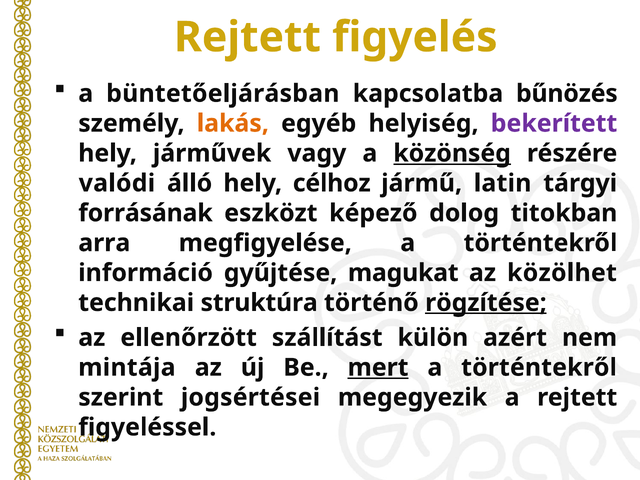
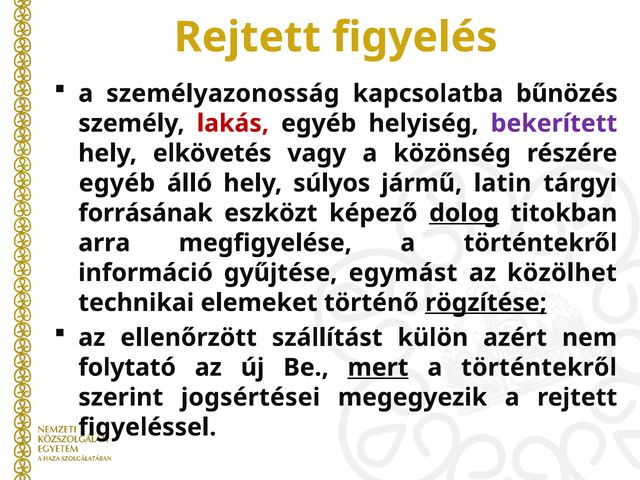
büntetőeljárásban: büntetőeljárásban -> személyazonosság
lakás colour: orange -> red
járművek: járművek -> elkövetés
közönség underline: present -> none
valódi at (117, 183): valódi -> egyéb
célhoz: célhoz -> súlyos
dolog underline: none -> present
magukat: magukat -> egymást
struktúra: struktúra -> elemeket
mintája: mintája -> folytató
